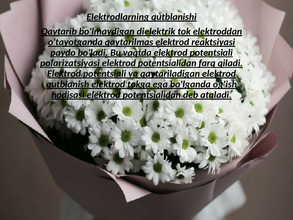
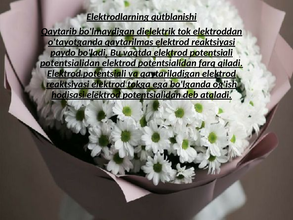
polarizatsiyasi at (70, 63): polarizatsiyasi -> potentsialidan
qutblanish at (68, 84): qutblanish -> reaktsiyasi
